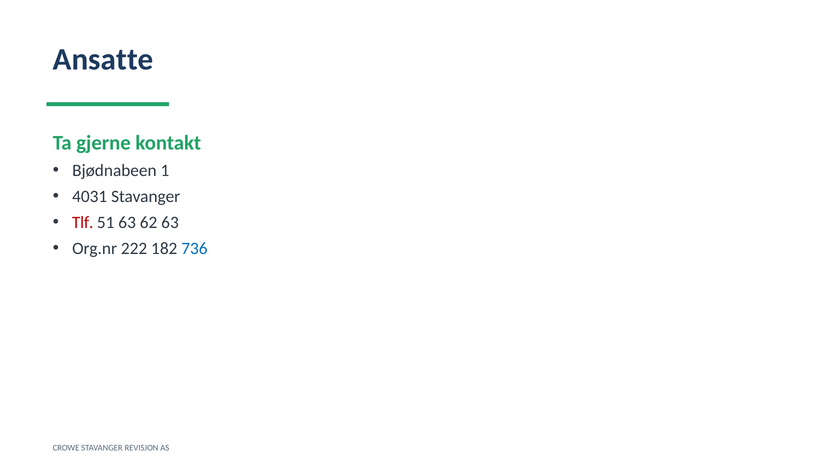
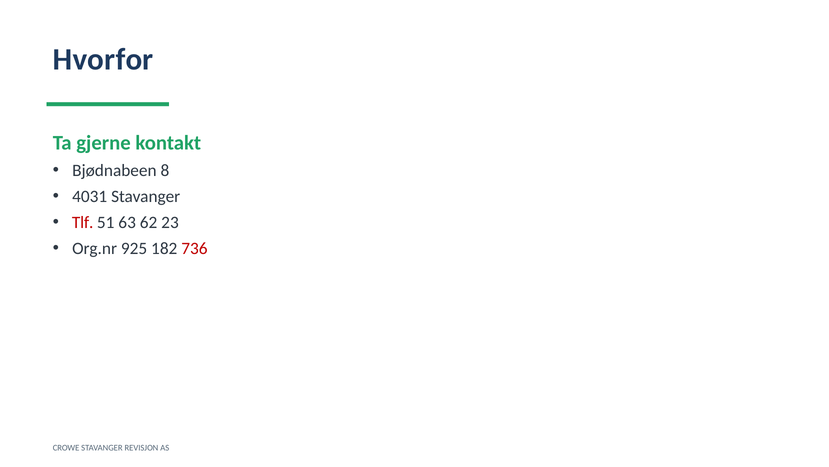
Ansatte: Ansatte -> Hvorfor
1: 1 -> 8
62 63: 63 -> 23
222: 222 -> 925
736 colour: blue -> red
